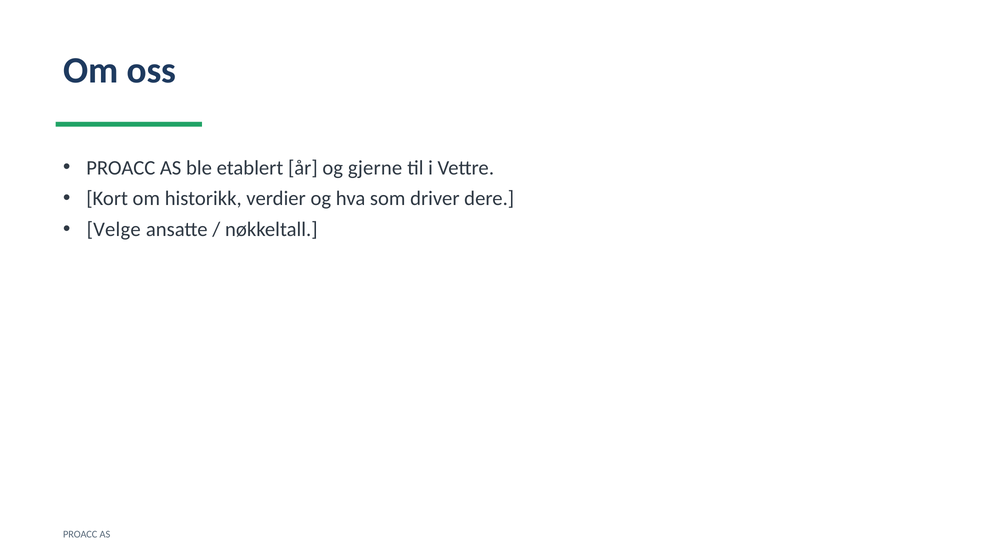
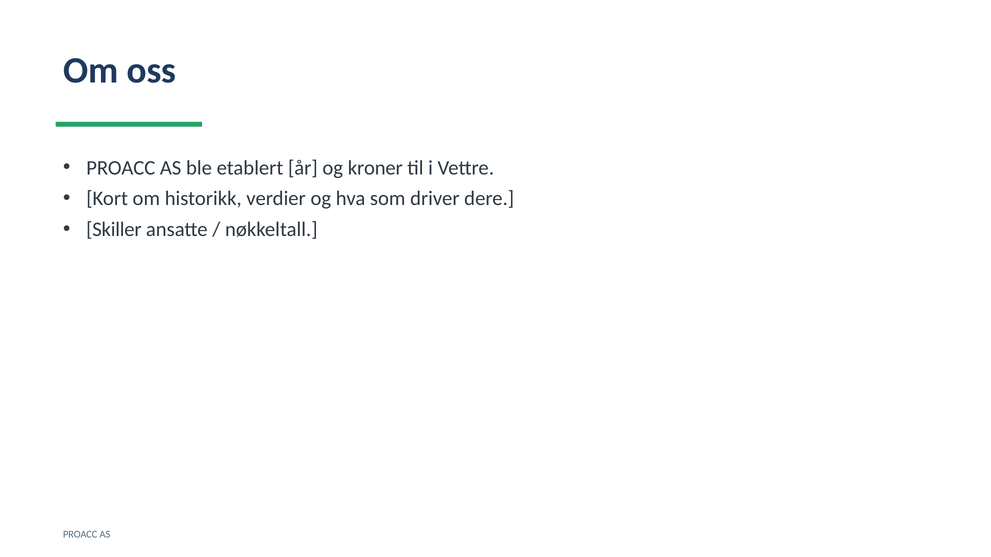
gjerne: gjerne -> kroner
Velge: Velge -> Skiller
